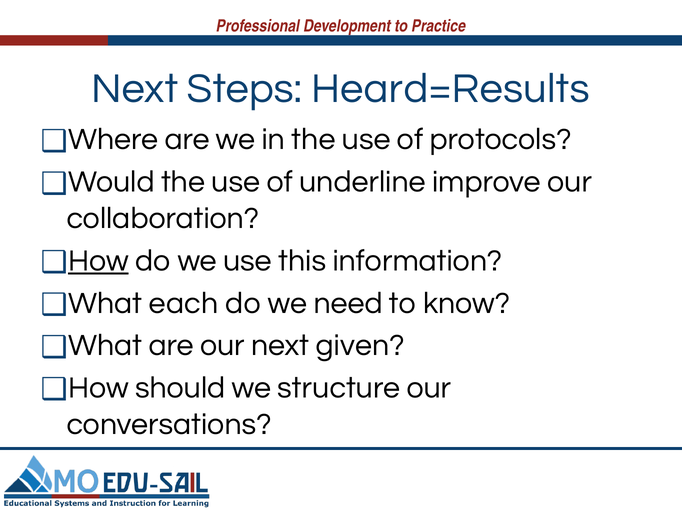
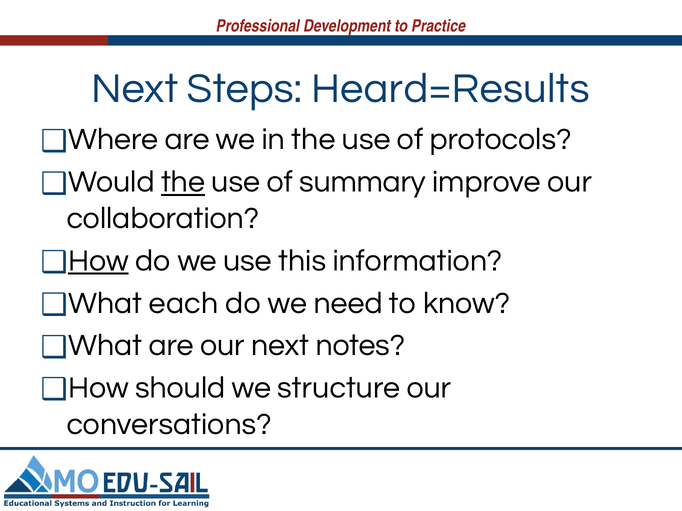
the at (183, 182) underline: none -> present
underline: underline -> summary
given: given -> notes
